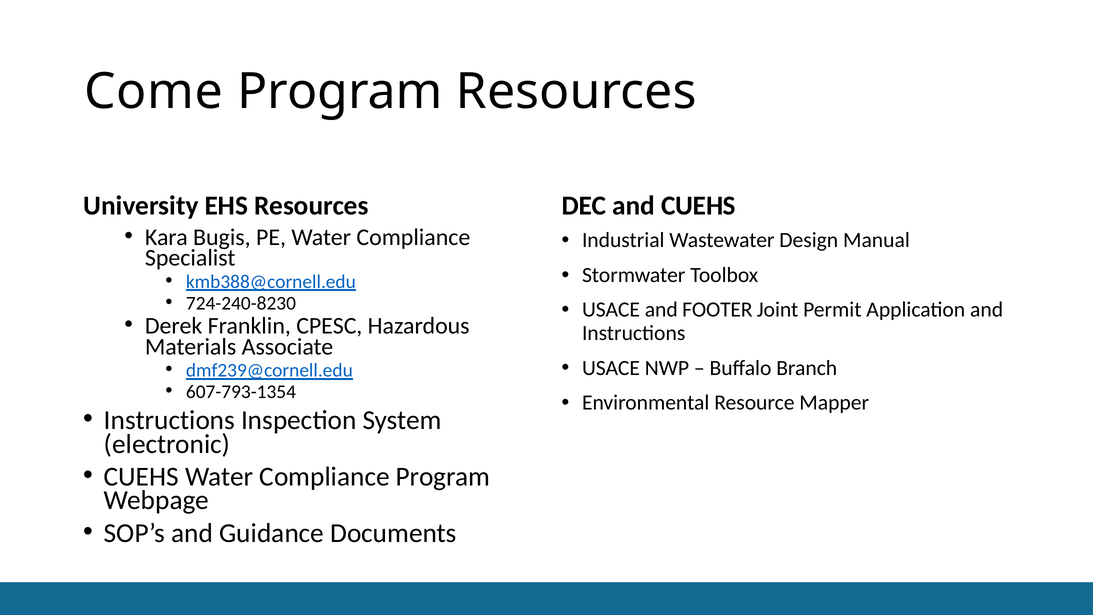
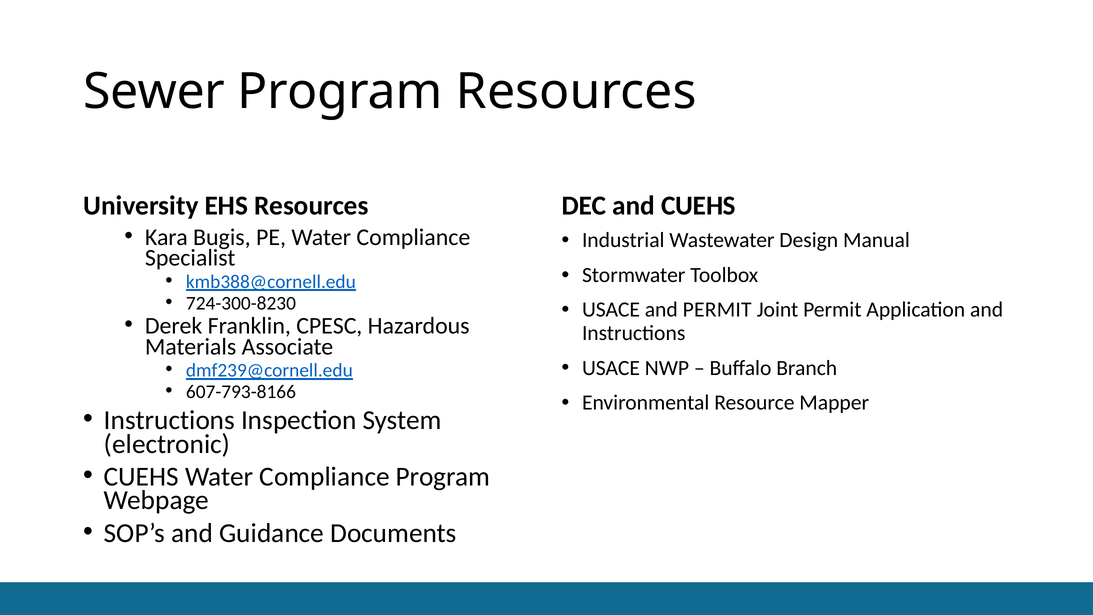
Come: Come -> Sewer
724-240-8230: 724-240-8230 -> 724-300-8230
and FOOTER: FOOTER -> PERMIT
607-793-1354: 607-793-1354 -> 607-793-8166
